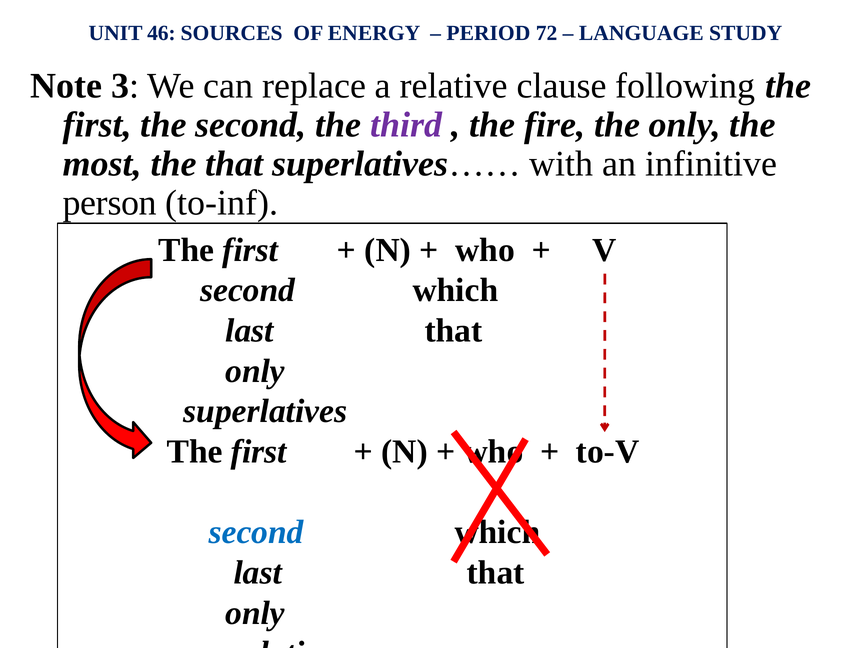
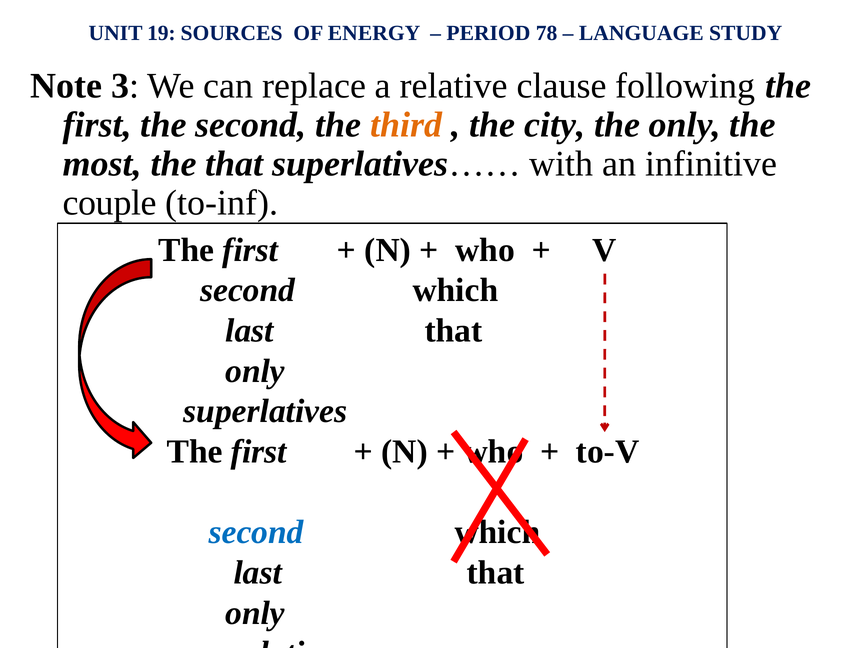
46: 46 -> 19
72: 72 -> 78
third colour: purple -> orange
fire: fire -> city
person: person -> couple
